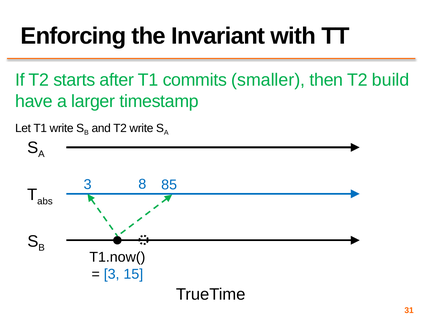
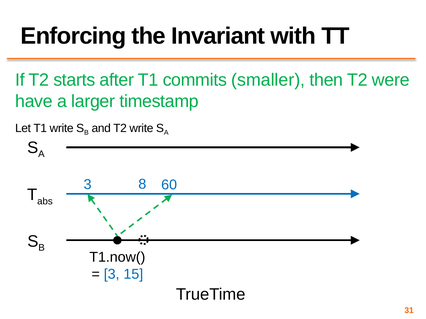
build: build -> were
85: 85 -> 60
